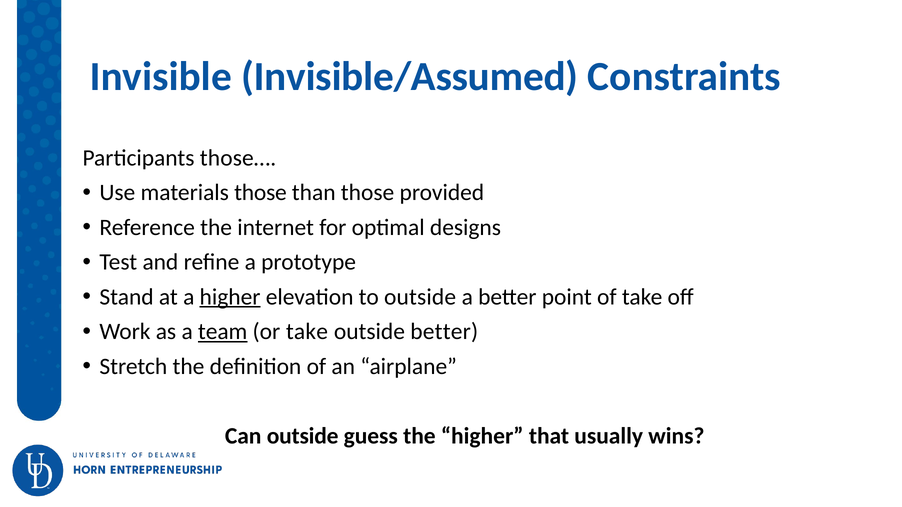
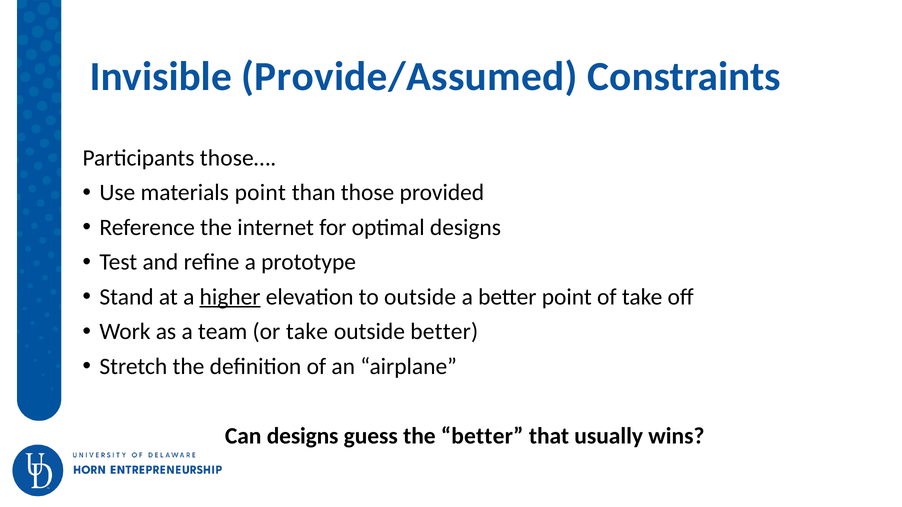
Invisible/Assumed: Invisible/Assumed -> Provide/Assumed
materials those: those -> point
team underline: present -> none
Can outside: outside -> designs
the higher: higher -> better
